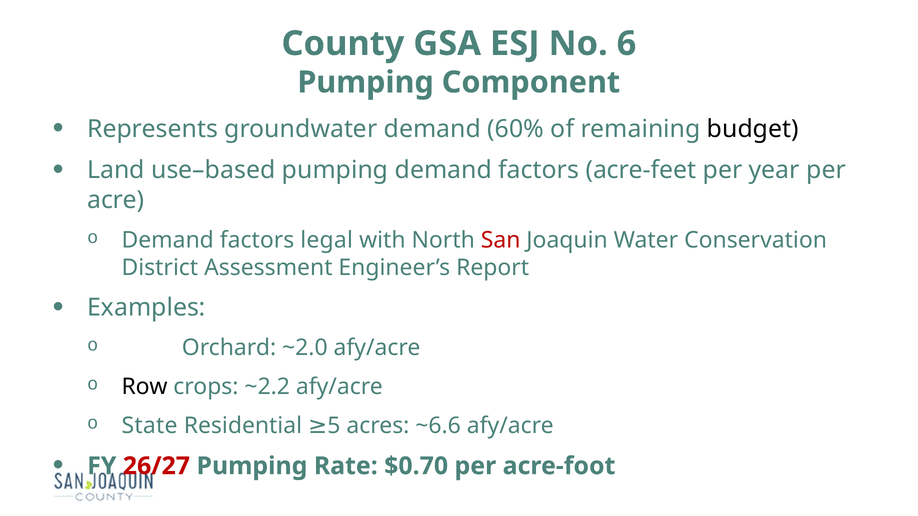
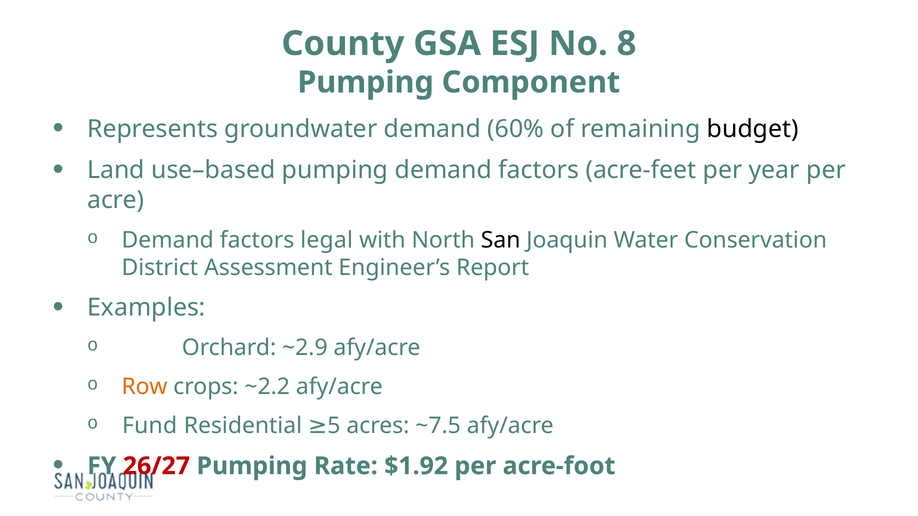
6: 6 -> 8
San colour: red -> black
~2.0: ~2.0 -> ~2.9
Row colour: black -> orange
State: State -> Fund
~6.6: ~6.6 -> ~7.5
$0.70: $0.70 -> $1.92
